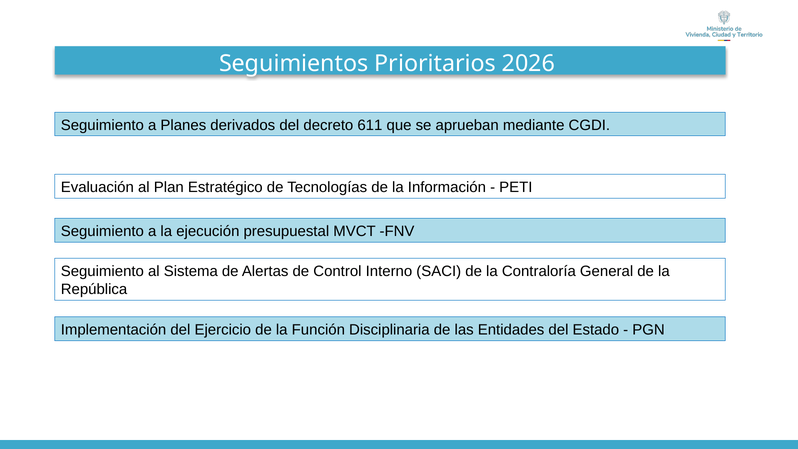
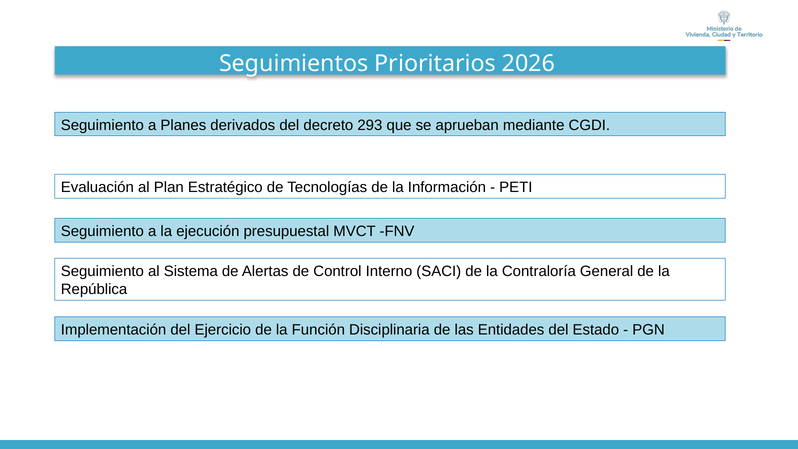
611: 611 -> 293
